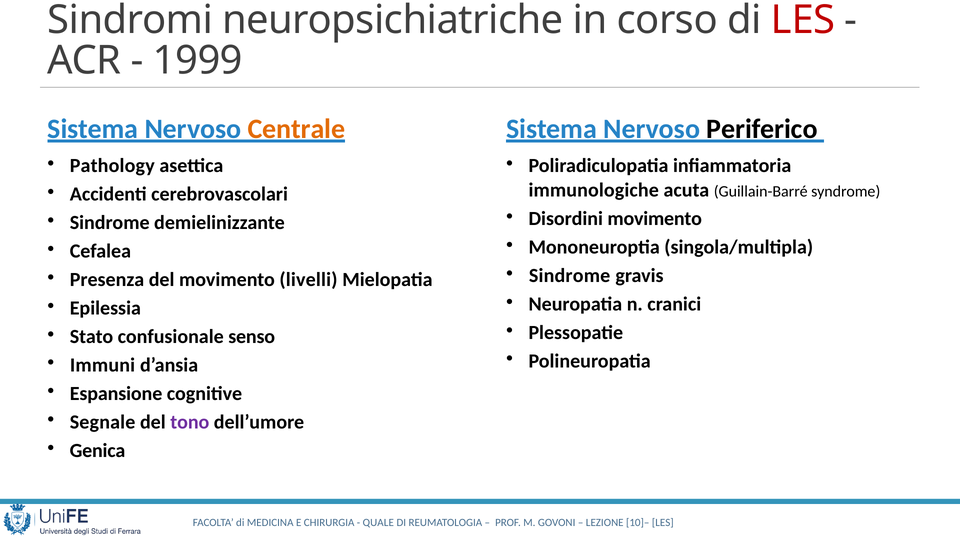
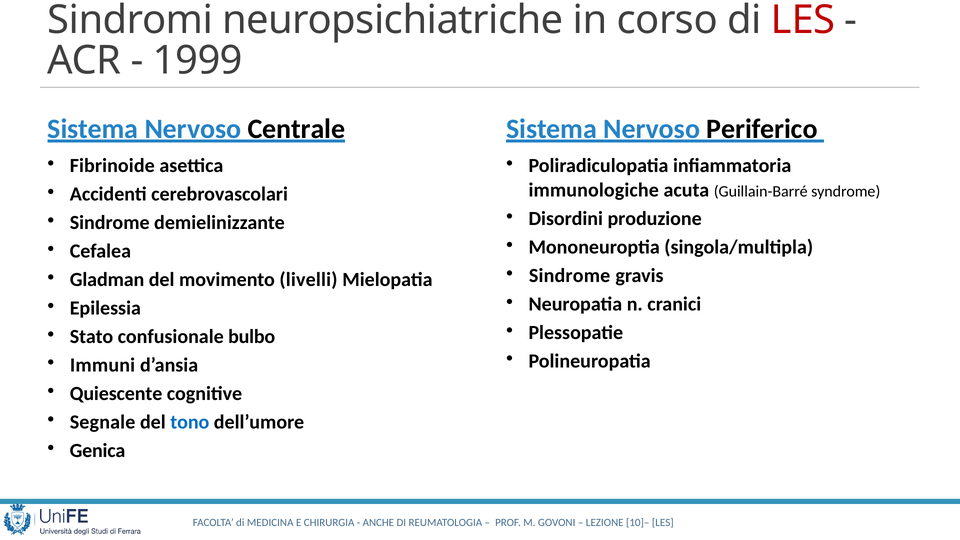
Centrale colour: orange -> black
Pathology: Pathology -> Fibrinoide
Disordini movimento: movimento -> produzione
Presenza: Presenza -> Gladman
senso: senso -> bulbo
Espansione: Espansione -> Quiescente
tono colour: purple -> blue
QUALE: QUALE -> ANCHE
